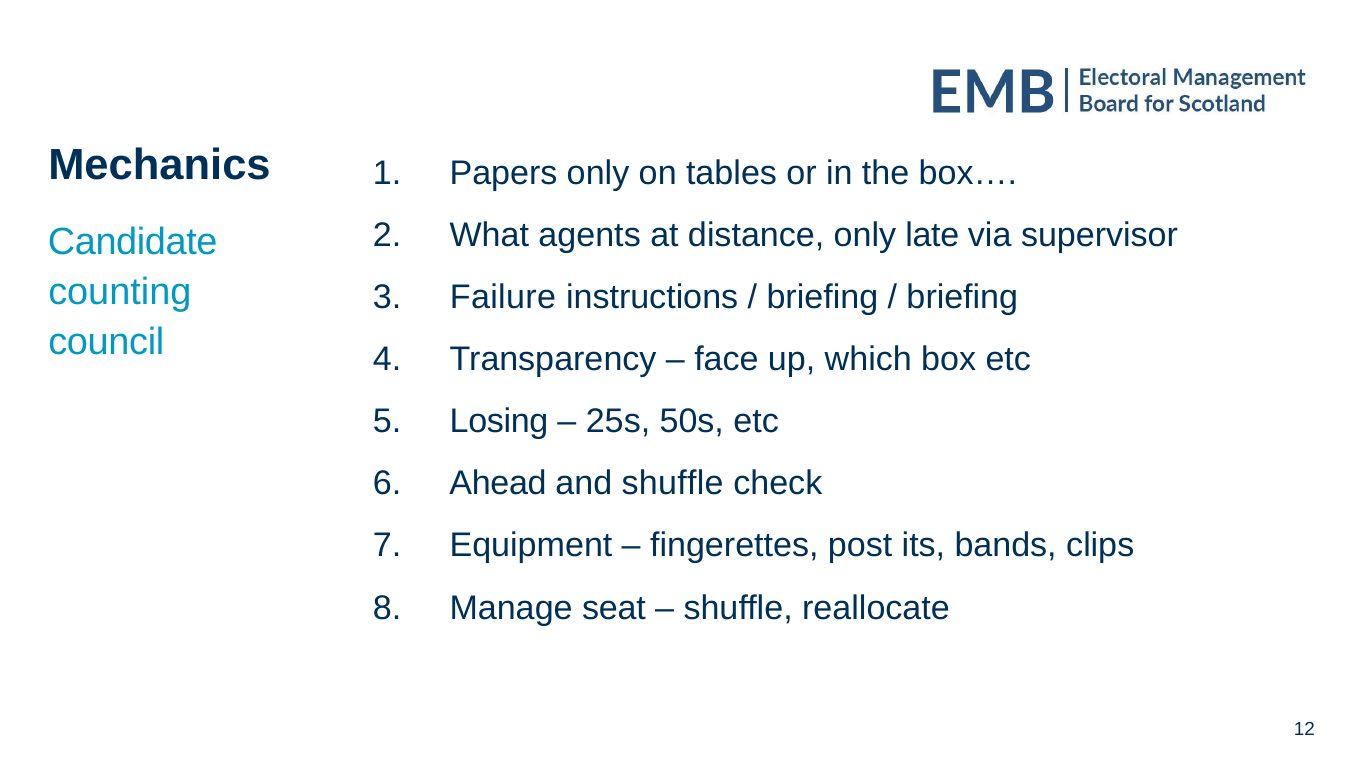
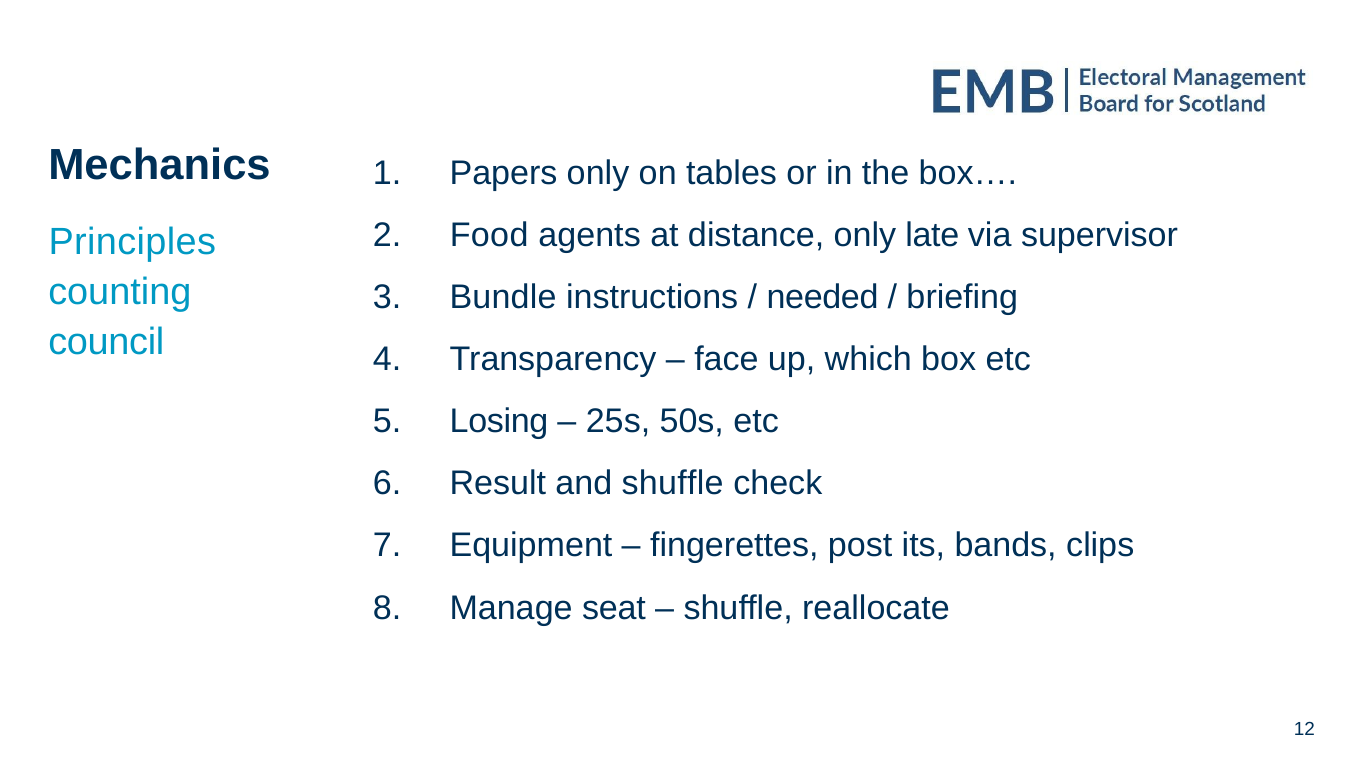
What: What -> Food
Candidate: Candidate -> Principles
Failure: Failure -> Bundle
briefing at (822, 297): briefing -> needed
Ahead: Ahead -> Result
